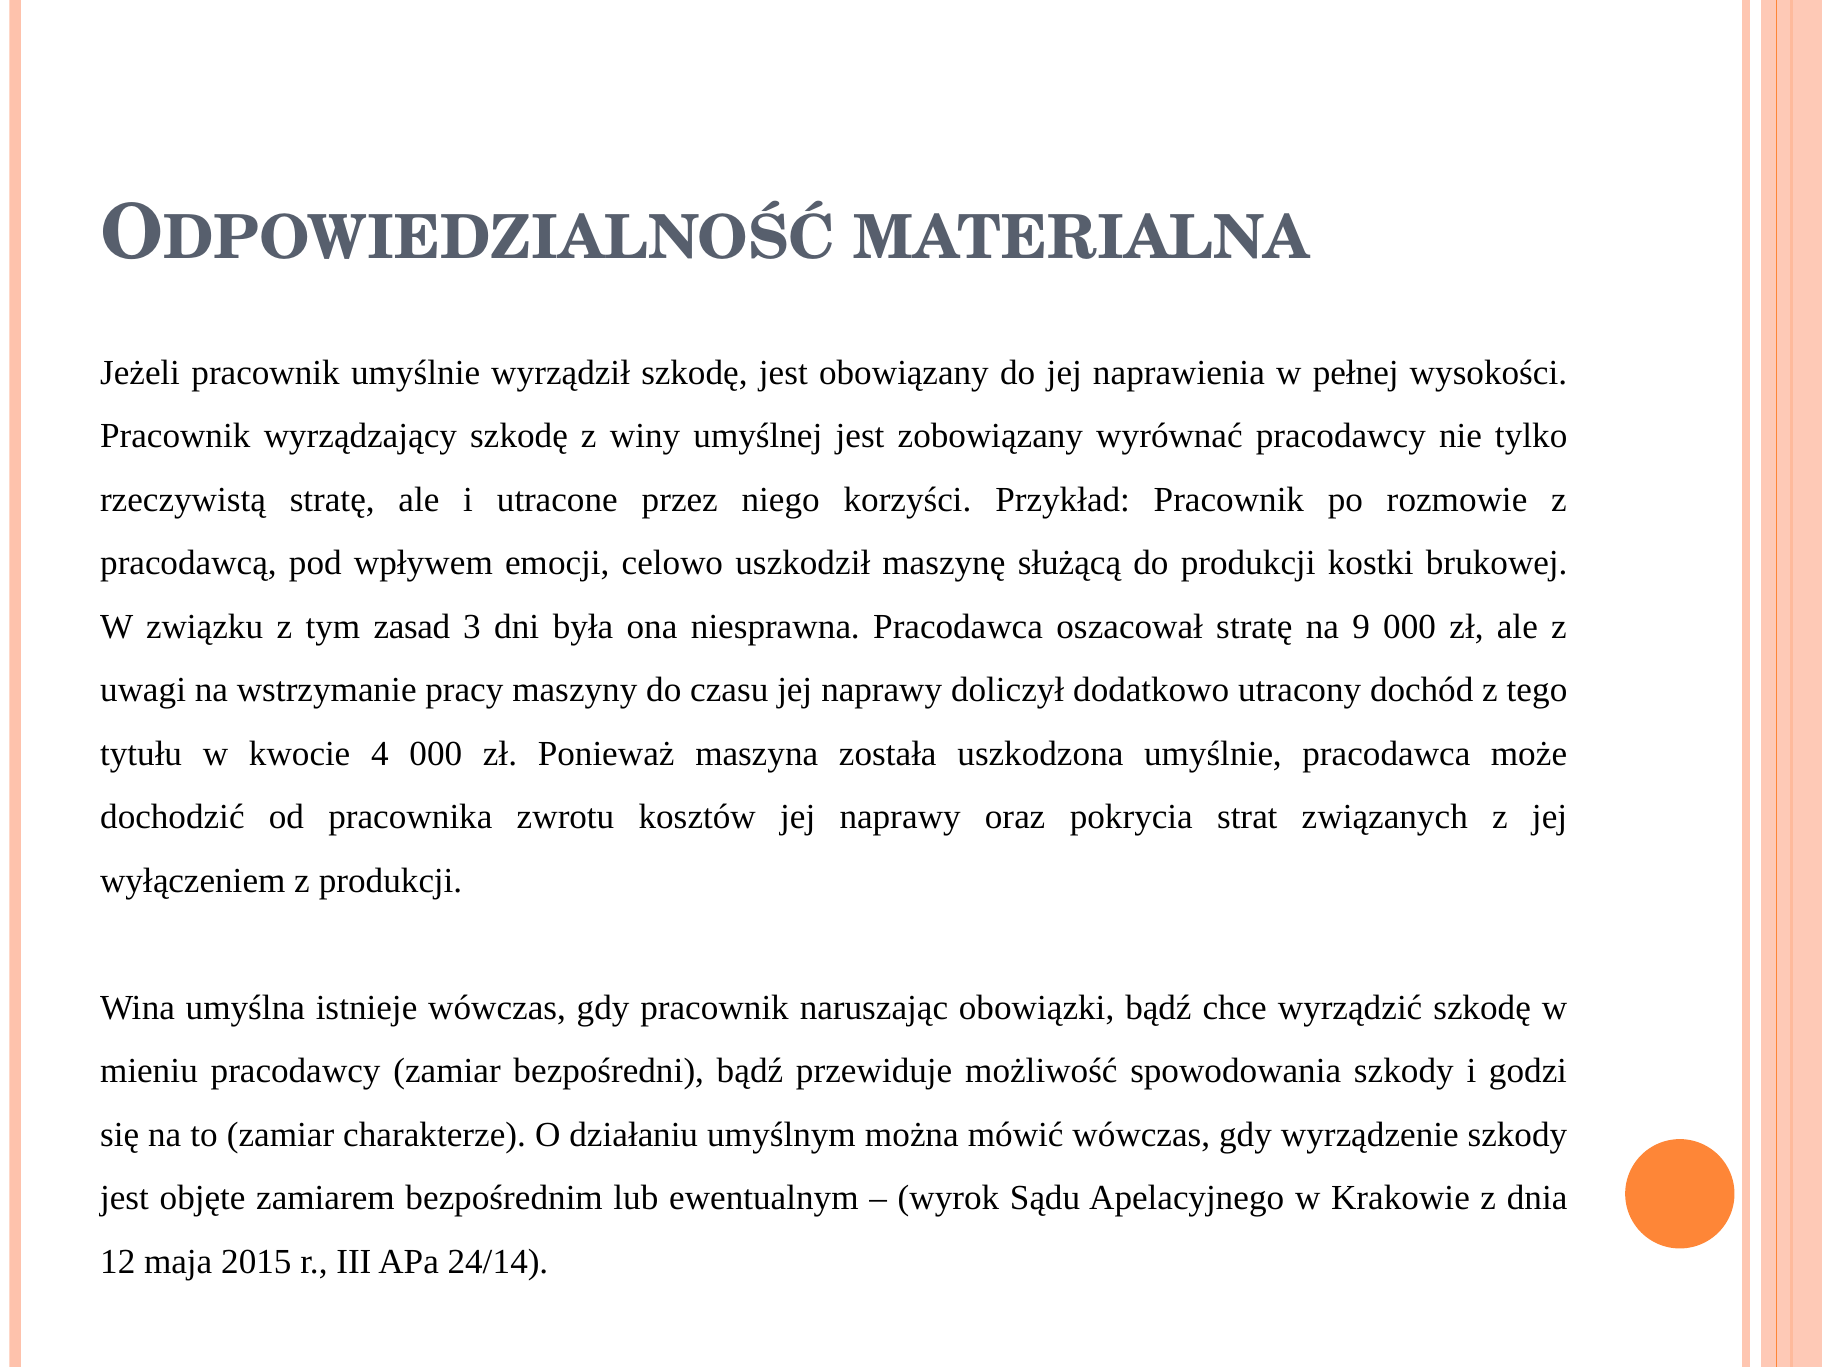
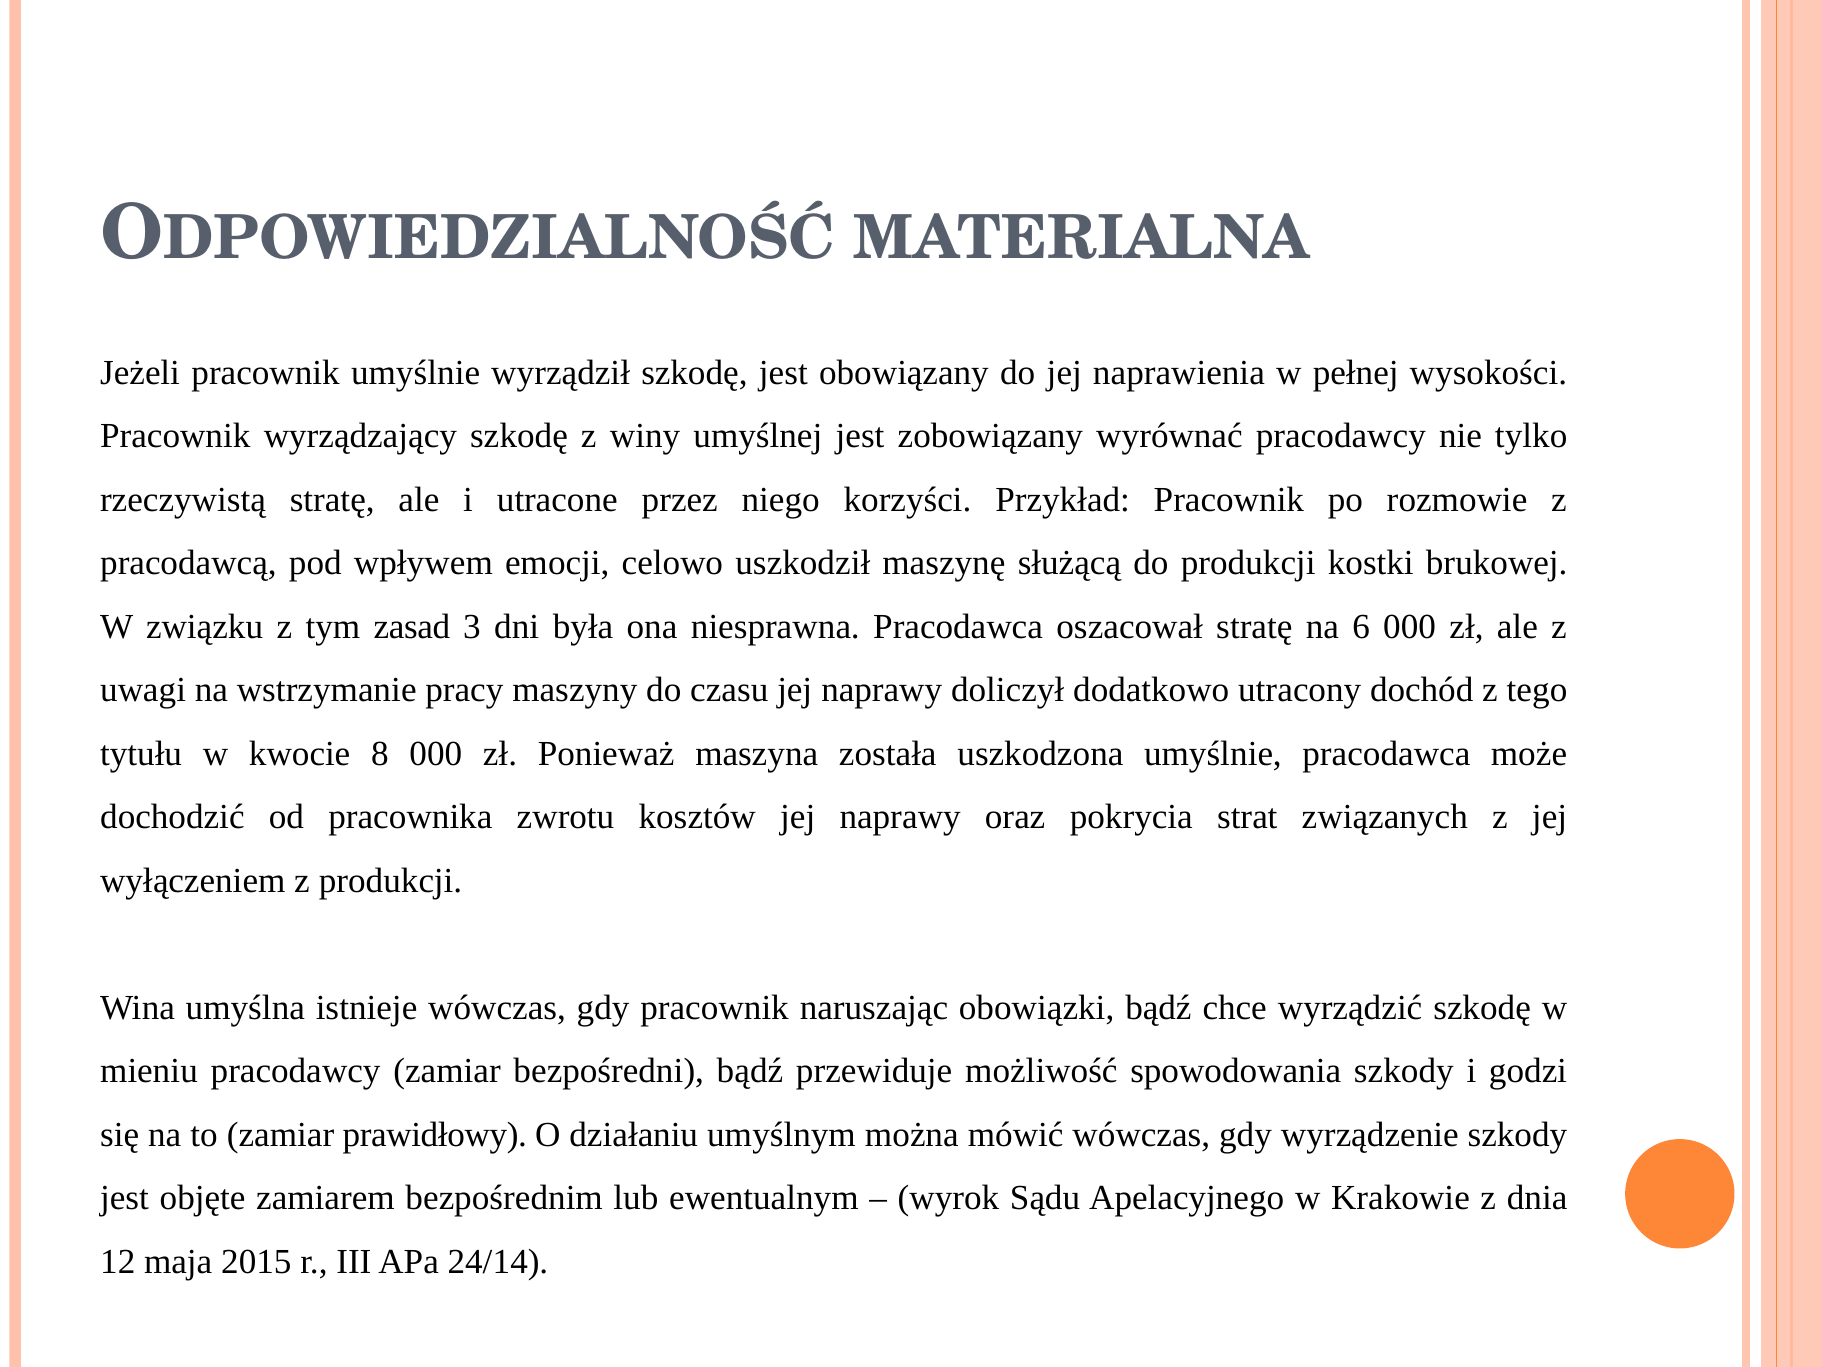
9: 9 -> 6
4: 4 -> 8
charakterze: charakterze -> prawidłowy
